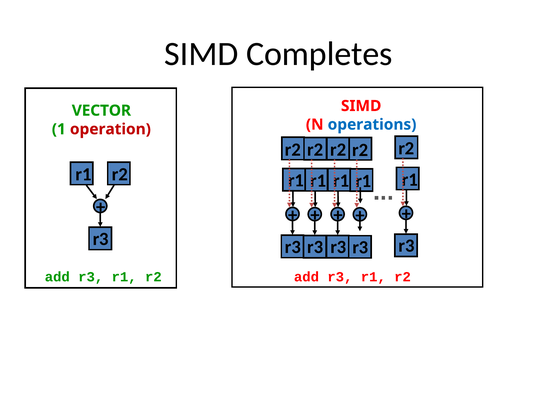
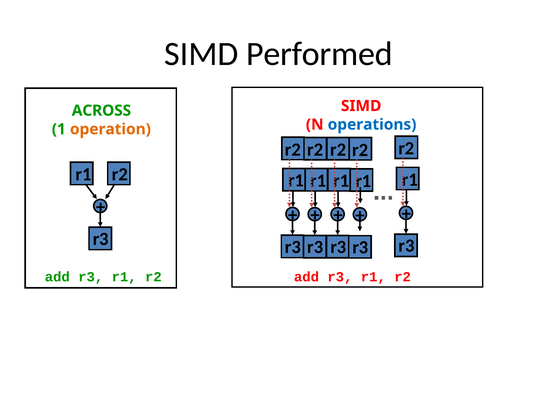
Completes: Completes -> Performed
VECTOR: VECTOR -> ACROSS
operation colour: red -> orange
